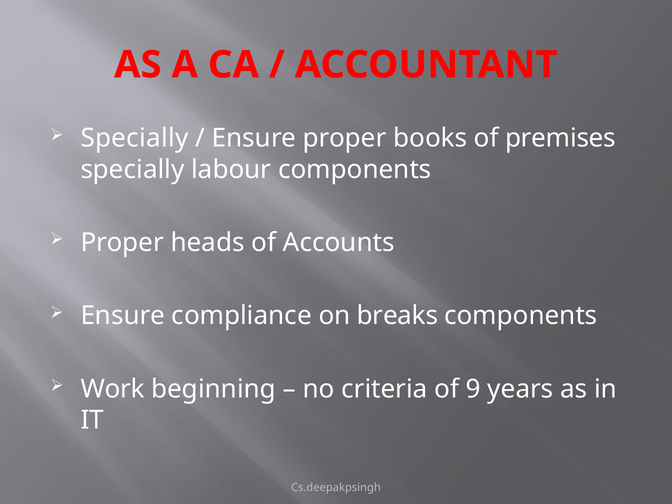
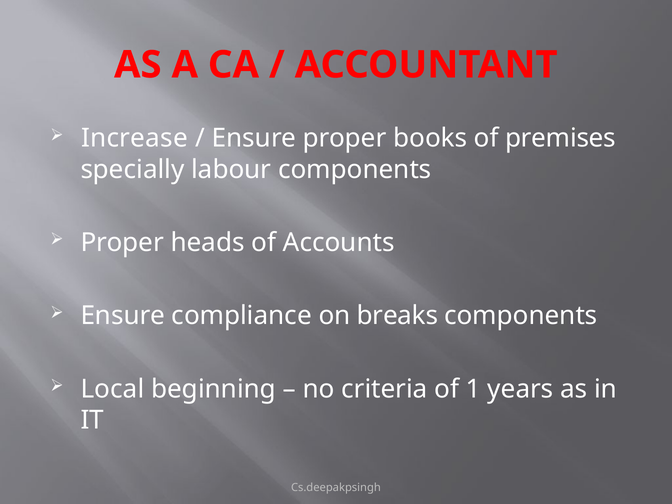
Specially at (134, 138): Specially -> Increase
Work: Work -> Local
9: 9 -> 1
